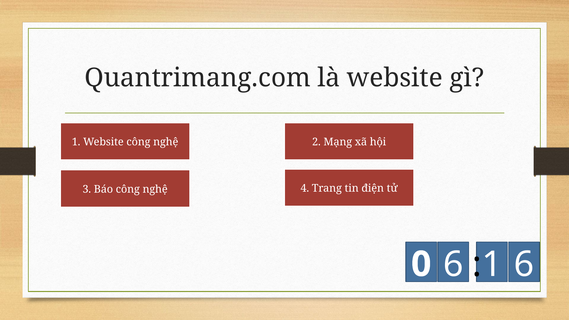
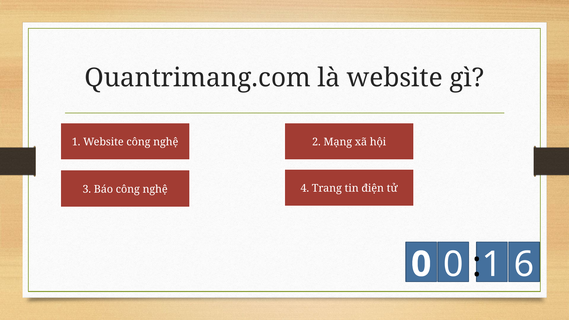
0 6: 6 -> 0
